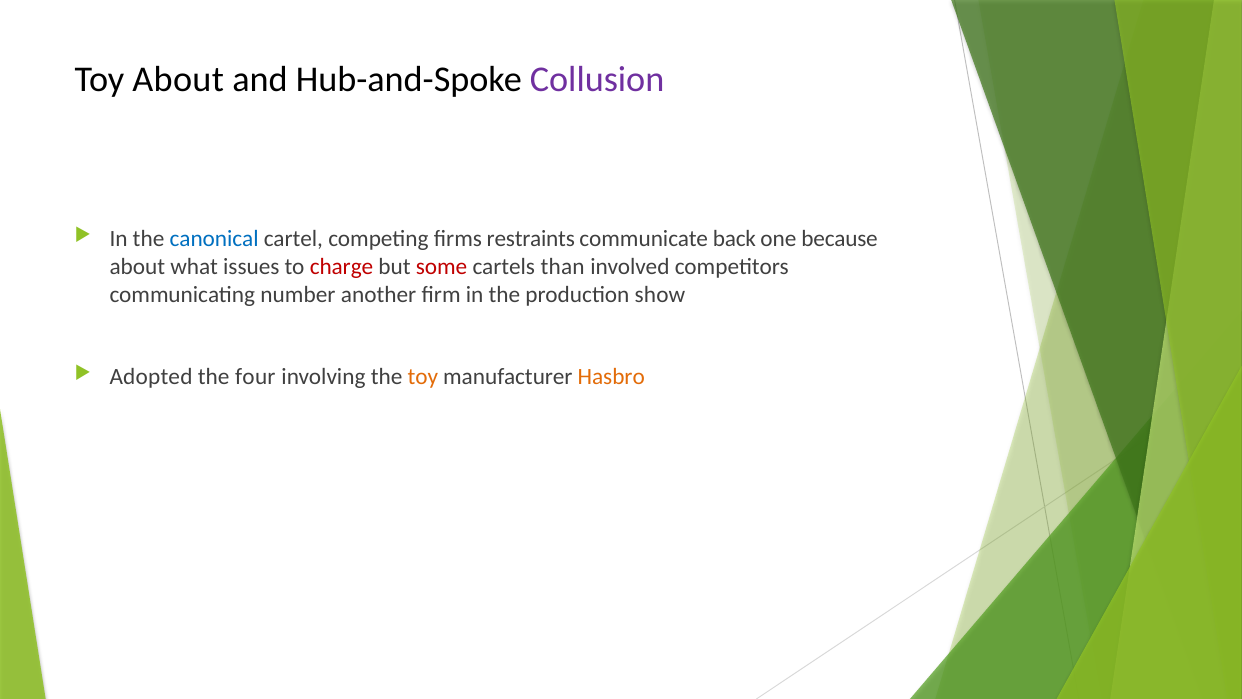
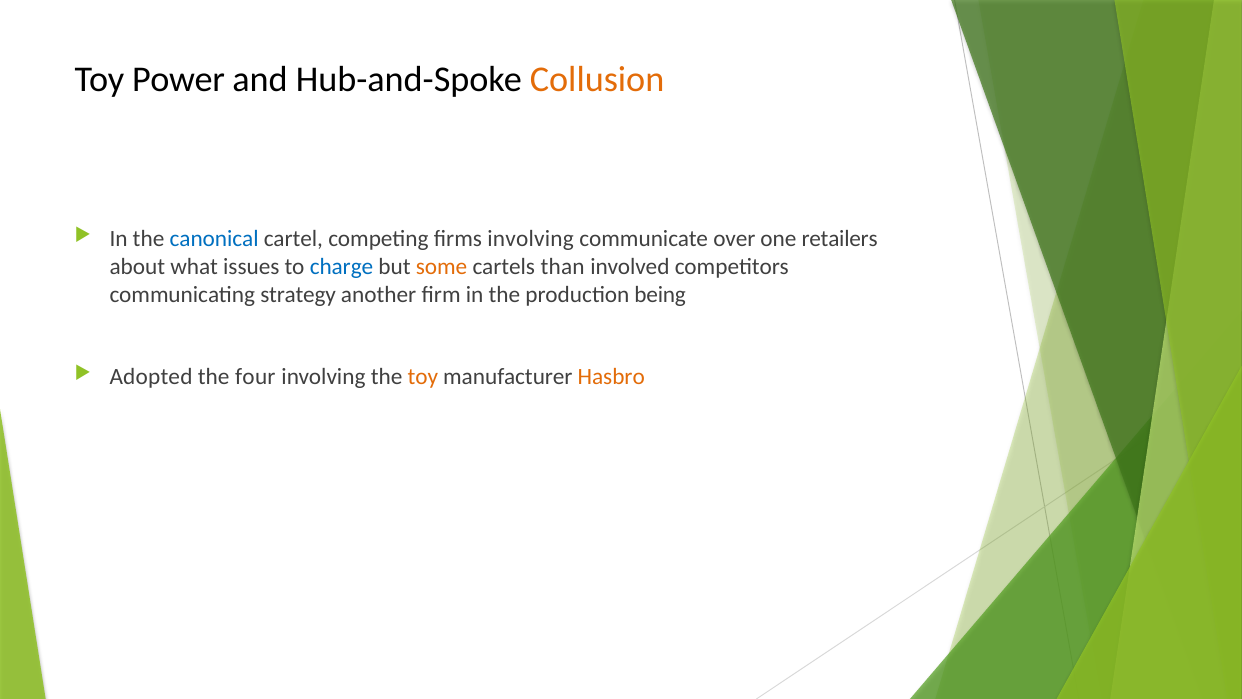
Toy About: About -> Power
Collusion colour: purple -> orange
firms restraints: restraints -> involving
back: back -> over
because: because -> retailers
charge colour: red -> blue
some colour: red -> orange
number: number -> strategy
show: show -> being
